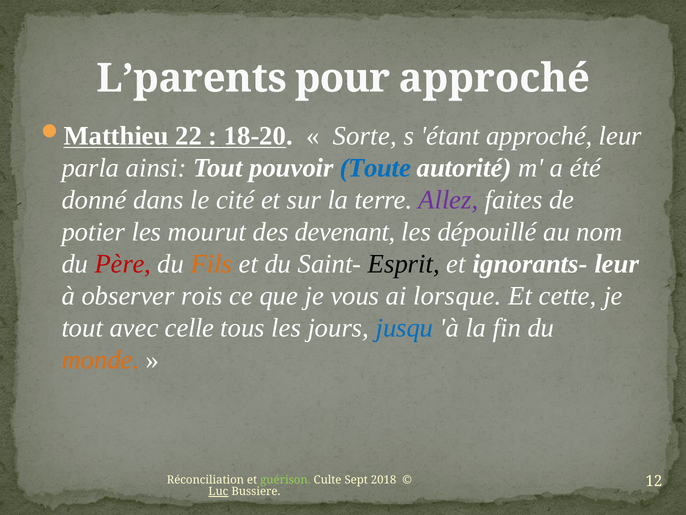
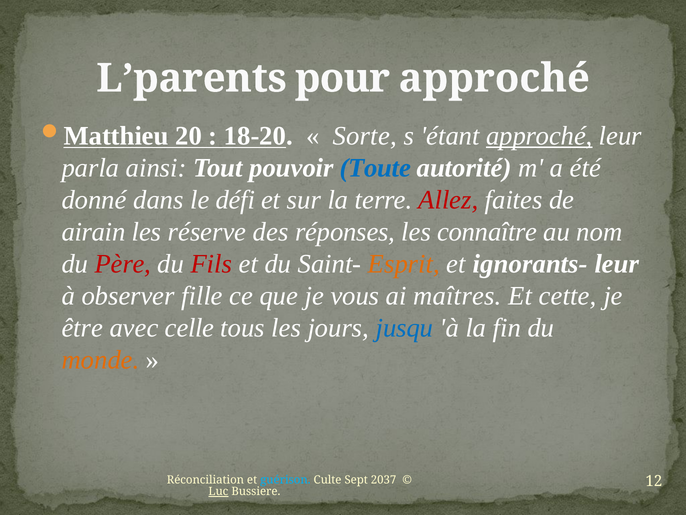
22: 22 -> 20
approché at (539, 136) underline: none -> present
cité: cité -> défi
Allez colour: purple -> red
potier: potier -> airain
mourut: mourut -> réserve
devenant: devenant -> réponses
dépouillé: dépouillé -> connaître
Fils colour: orange -> red
Esprit colour: black -> orange
rois: rois -> fille
lorsque: lorsque -> maîtres
tout at (82, 328): tout -> être
guérison colour: light green -> light blue
2018: 2018 -> 2037
